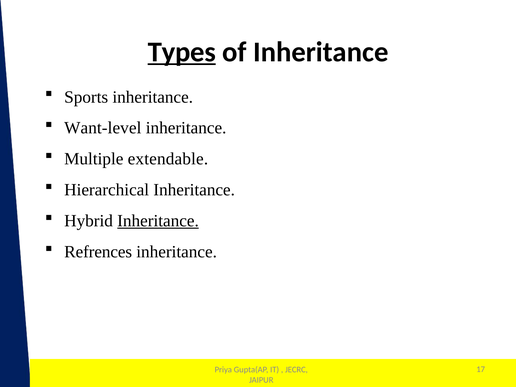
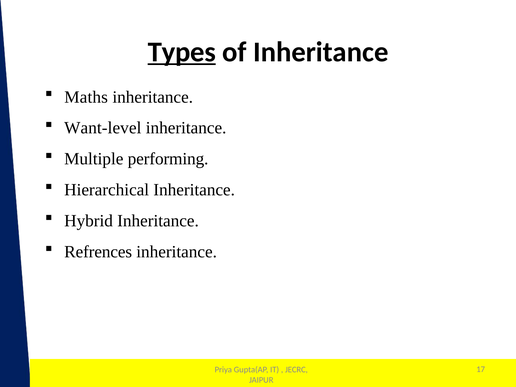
Sports: Sports -> Maths
extendable: extendable -> performing
Inheritance at (158, 221) underline: present -> none
